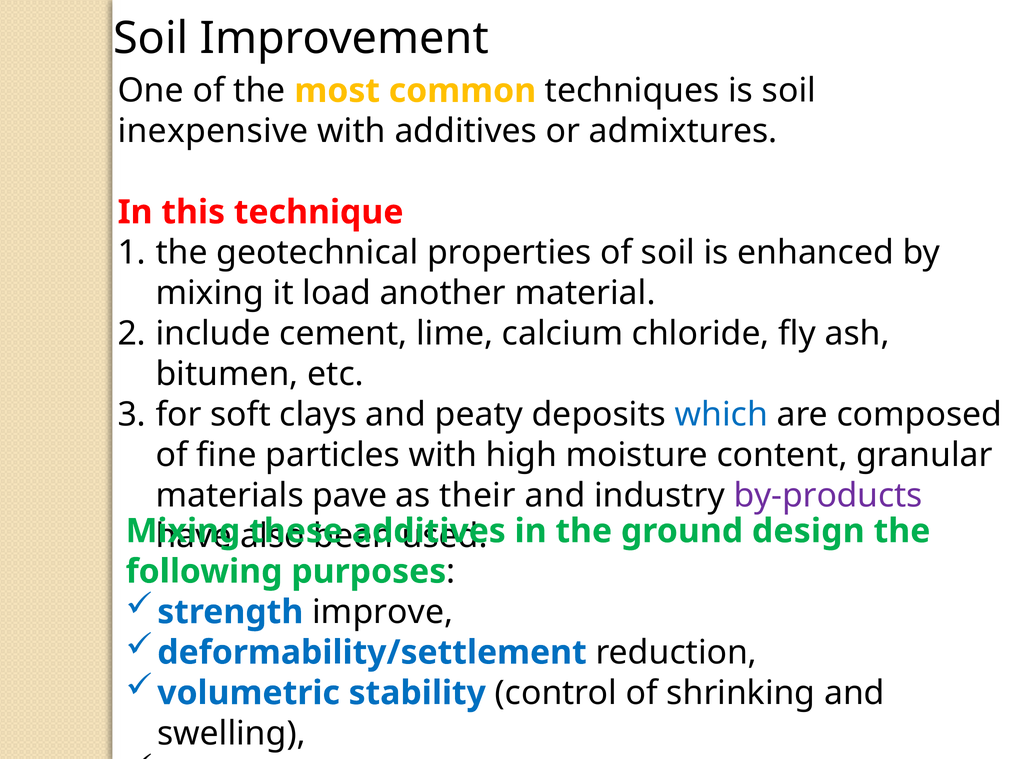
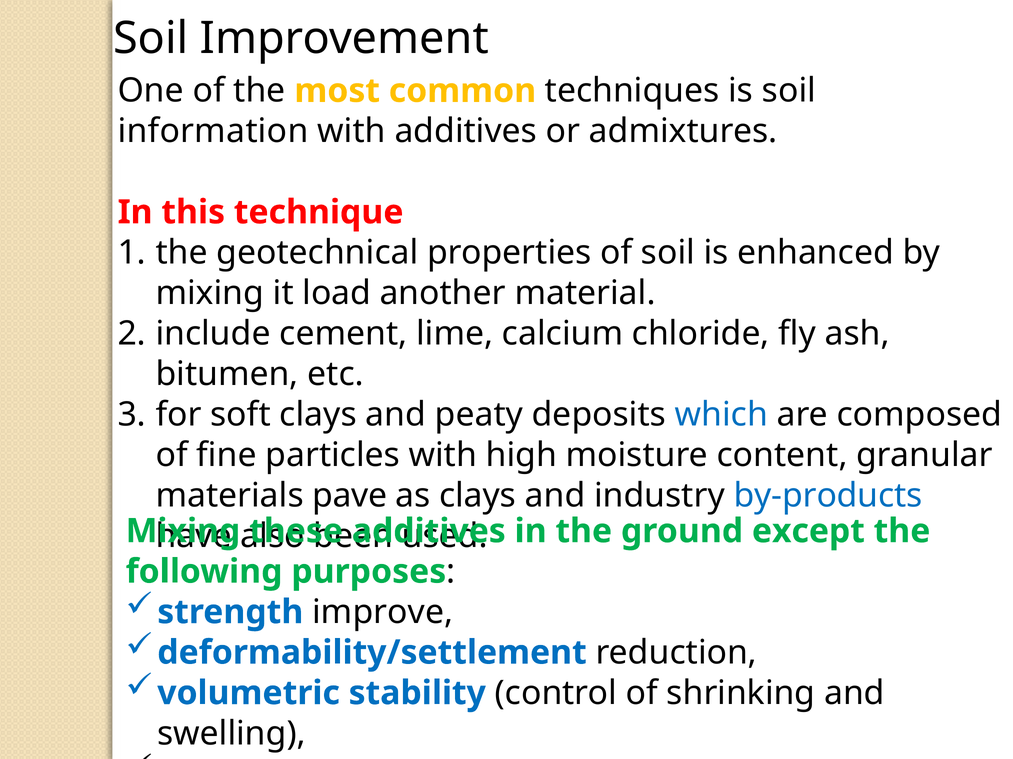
inexpensive: inexpensive -> information
as their: their -> clays
by-products colour: purple -> blue
design: design -> except
